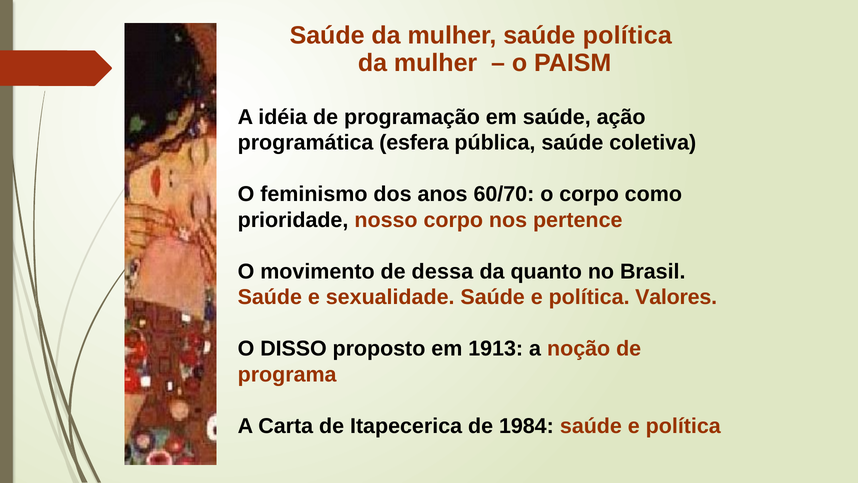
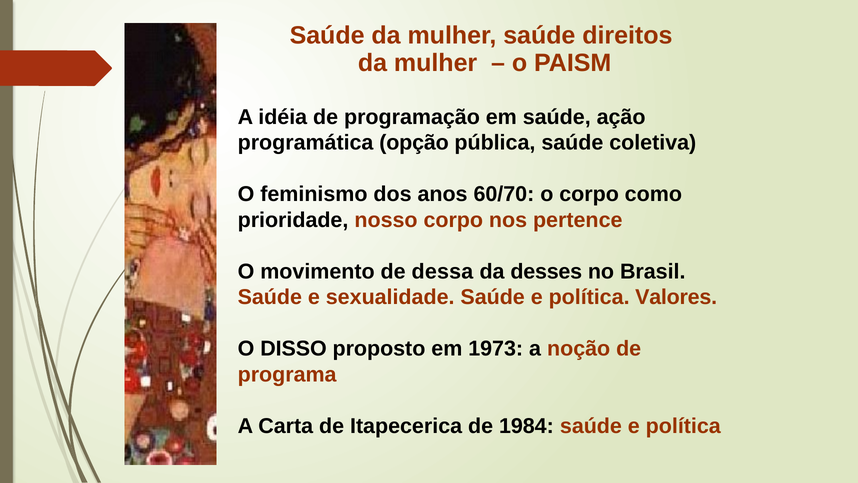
saúde política: política -> direitos
esfera: esfera -> opção
quanto: quanto -> desses
1913: 1913 -> 1973
